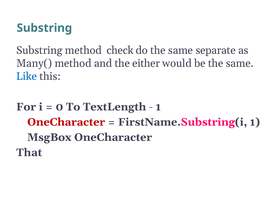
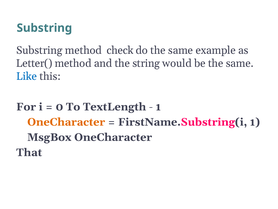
separate: separate -> example
Many(: Many( -> Letter(
either: either -> string
OneCharacter at (66, 122) colour: red -> orange
